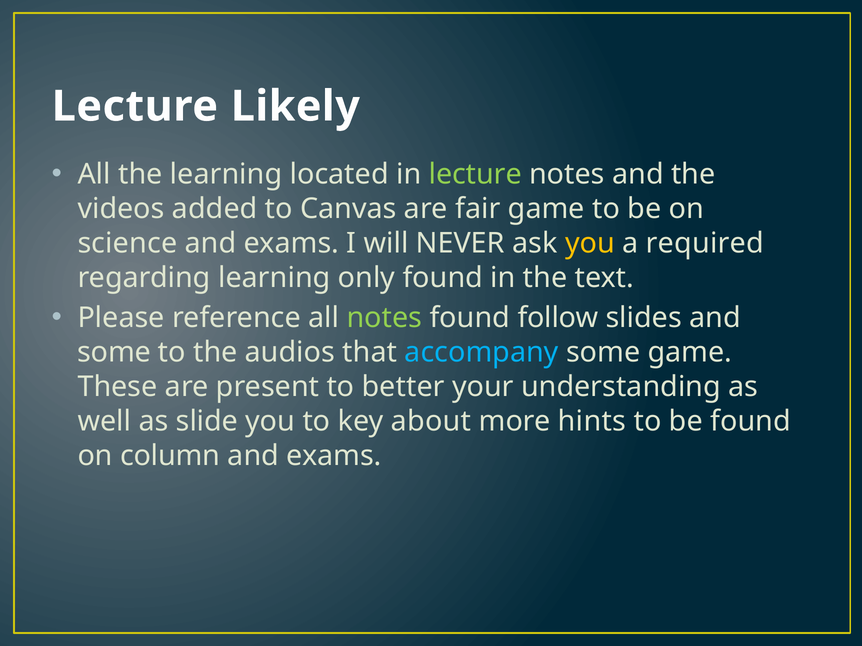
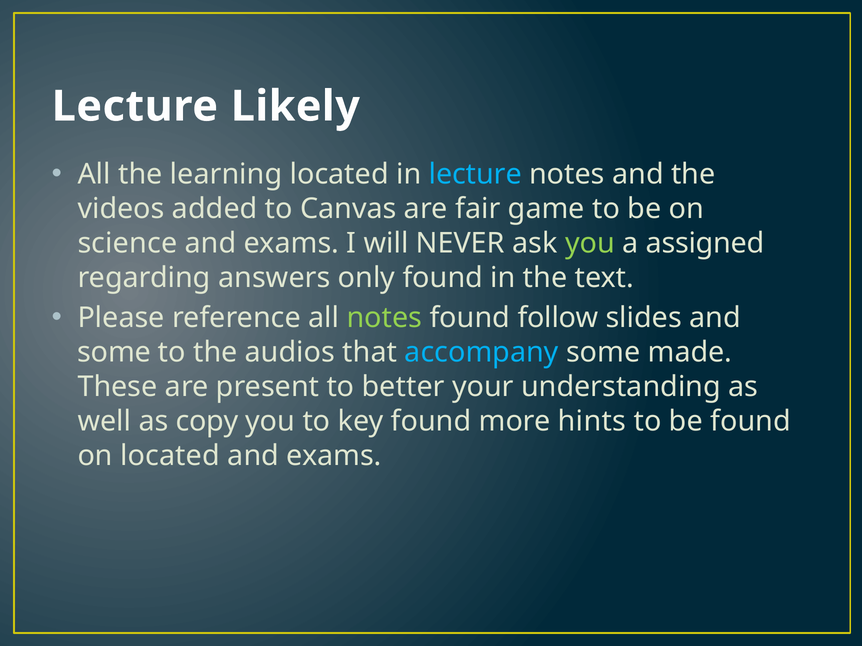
lecture at (475, 174) colour: light green -> light blue
you at (590, 243) colour: yellow -> light green
required: required -> assigned
regarding learning: learning -> answers
some game: game -> made
slide: slide -> copy
key about: about -> found
on column: column -> located
